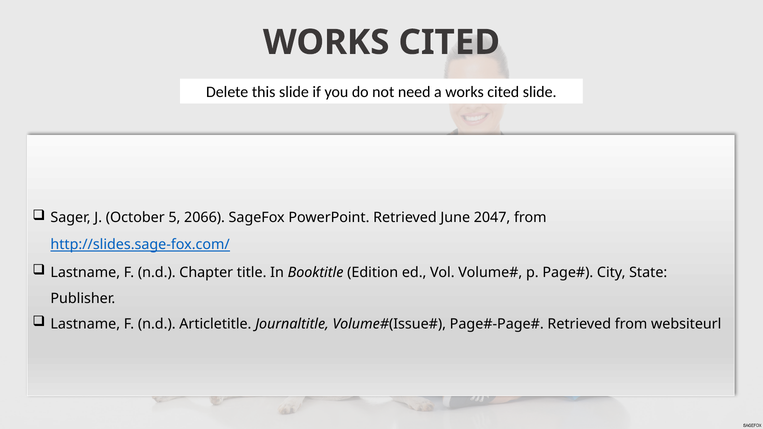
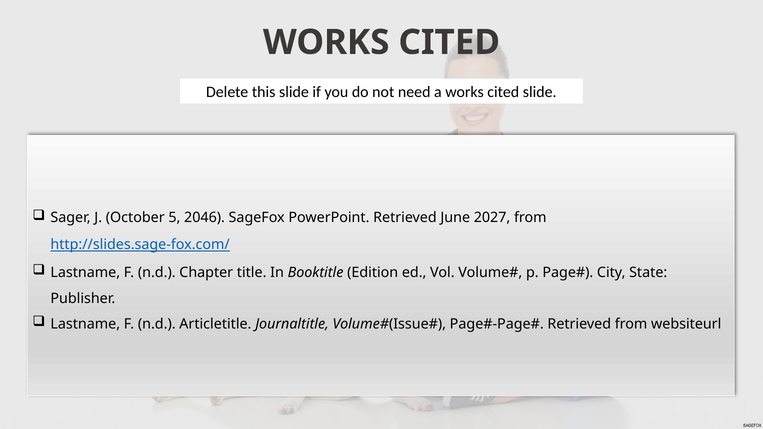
2066: 2066 -> 2046
2047: 2047 -> 2027
